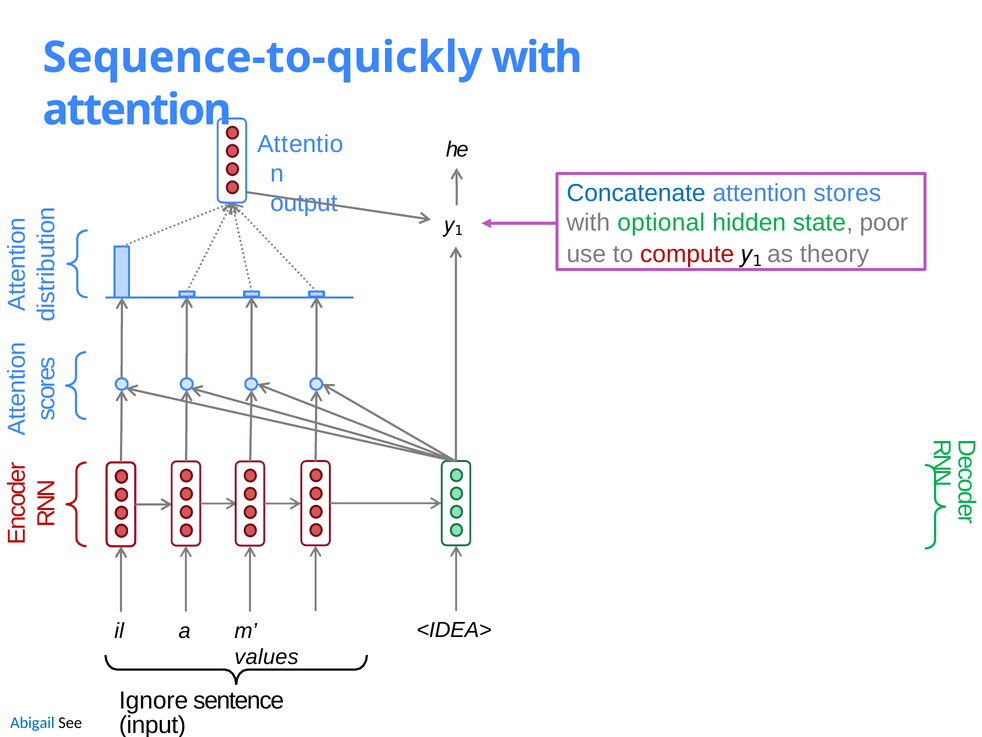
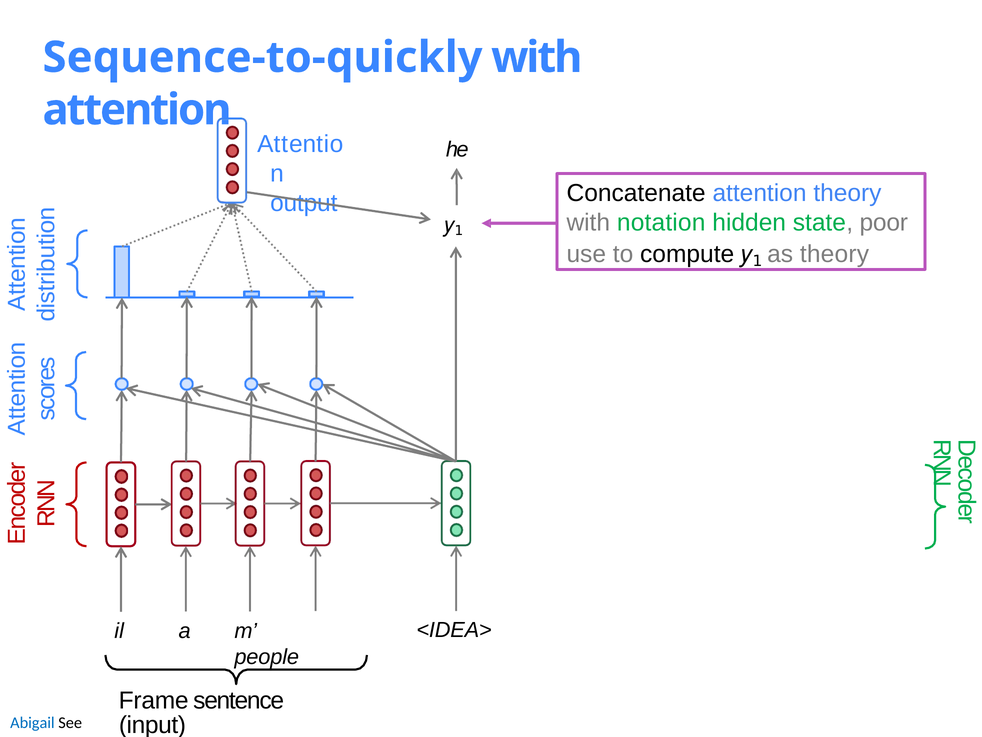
Concatenate colour: blue -> black
attention stores: stores -> theory
optional: optional -> notation
compute colour: red -> black
values: values -> people
Ignore: Ignore -> Frame
